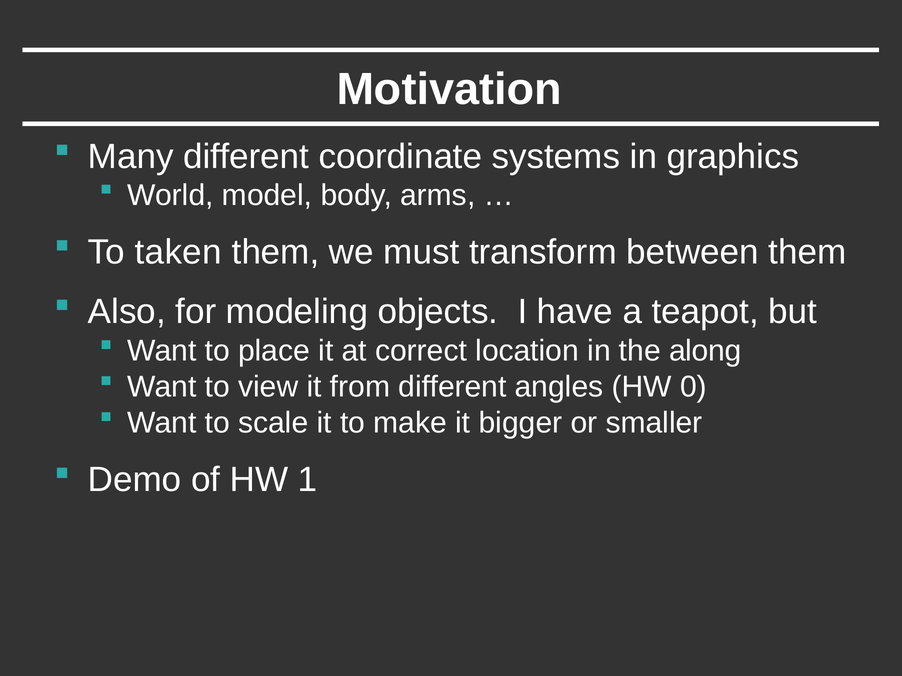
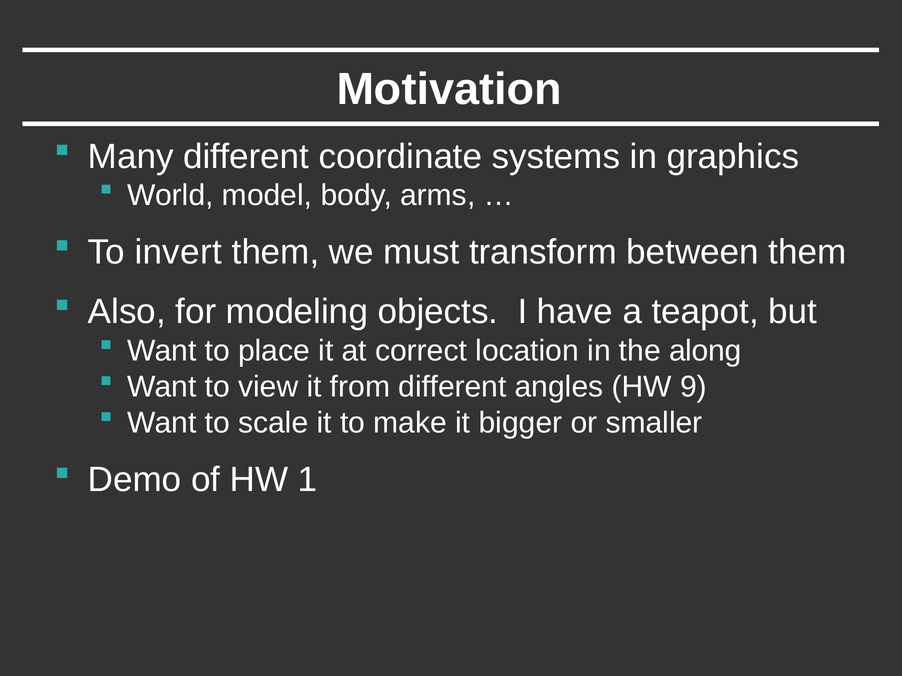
taken: taken -> invert
0: 0 -> 9
